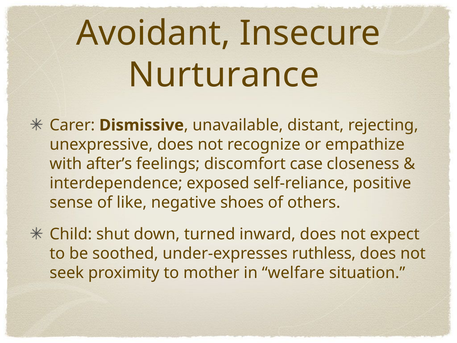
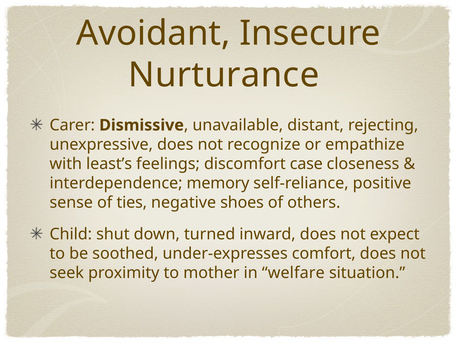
after’s: after’s -> least’s
exposed: exposed -> memory
like: like -> ties
ruthless: ruthless -> comfort
